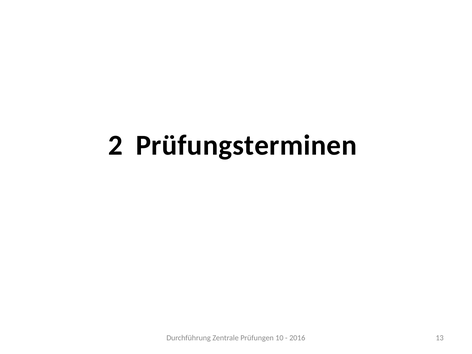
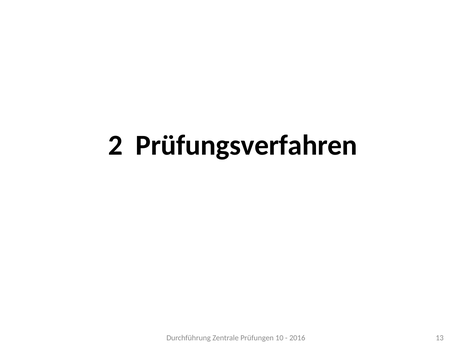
Prüfungsterminen: Prüfungsterminen -> Prüfungsverfahren
